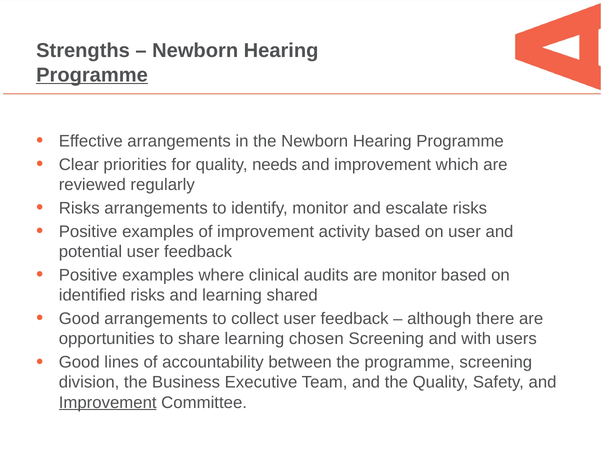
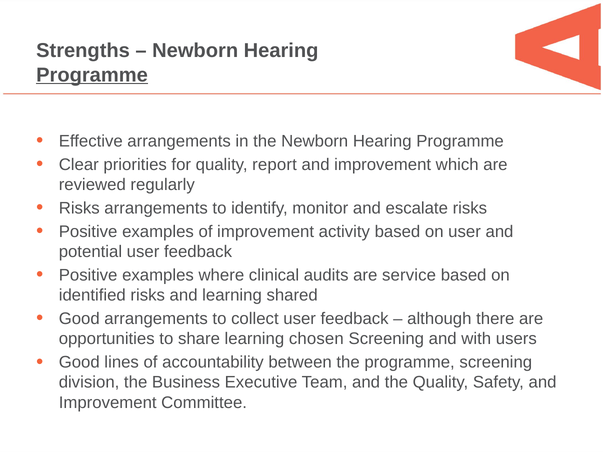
needs: needs -> report
are monitor: monitor -> service
Improvement at (108, 403) underline: present -> none
